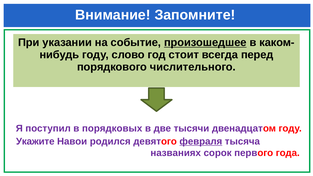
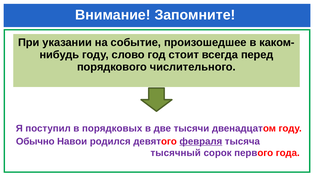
произошедшее underline: present -> none
Укажите: Укажите -> Обычно
названиях: названиях -> тысячный
